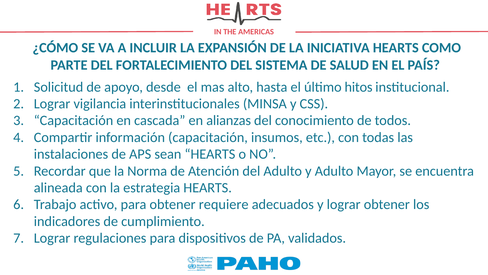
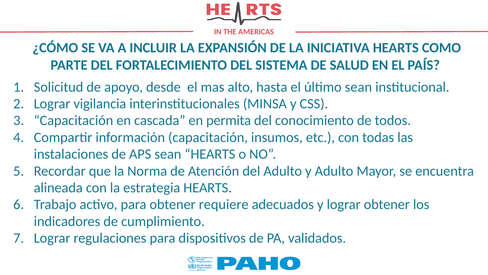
último hitos: hitos -> sean
alianzas: alianzas -> permita
